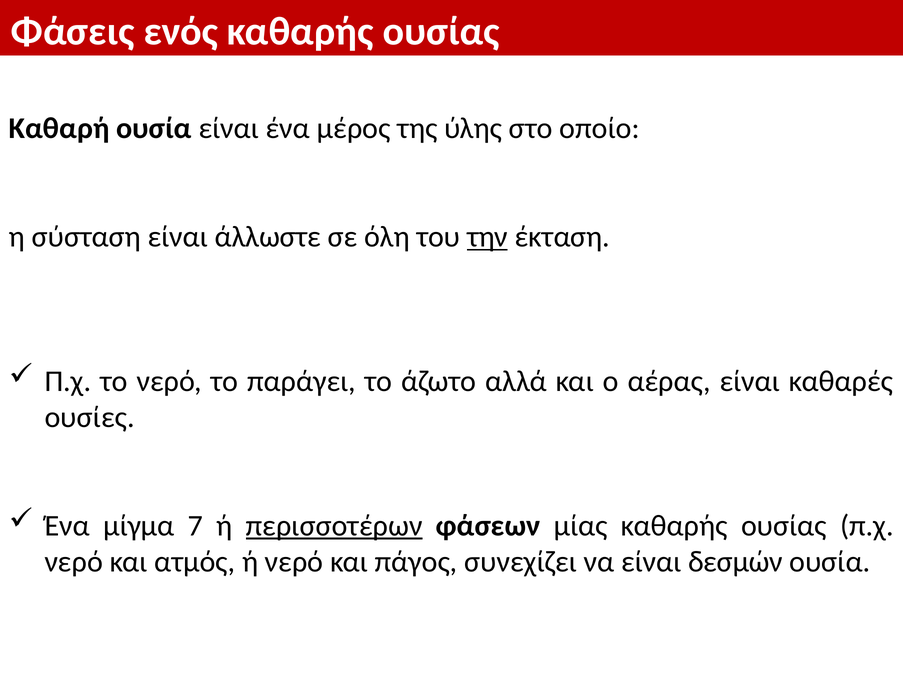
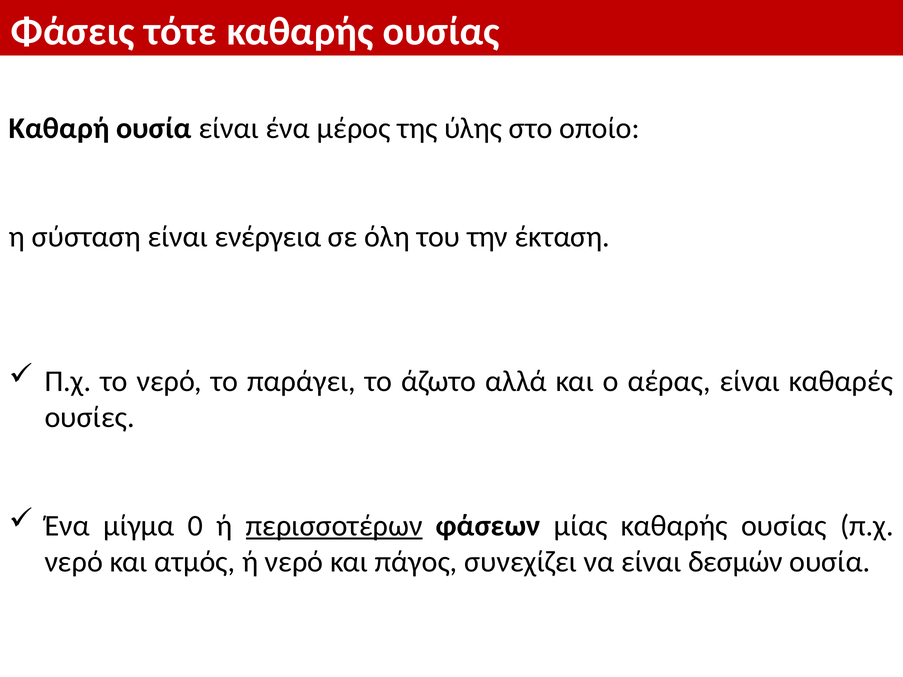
ενός: ενός -> τότε
άλλωστε: άλλωστε -> ενέργεια
την underline: present -> none
7: 7 -> 0
